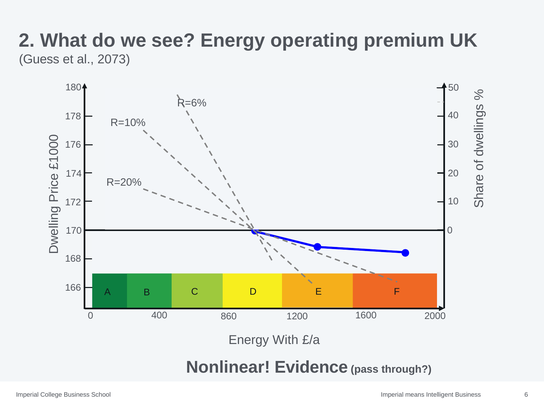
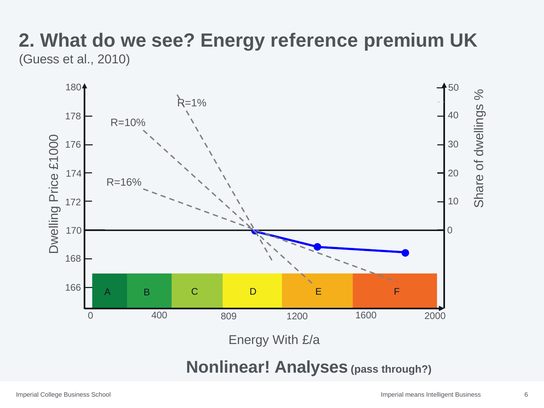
operating: operating -> reference
2073: 2073 -> 2010
R=6%: R=6% -> R=1%
R=20%: R=20% -> R=16%
860: 860 -> 809
Evidence: Evidence -> Analyses
